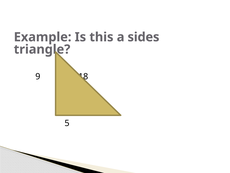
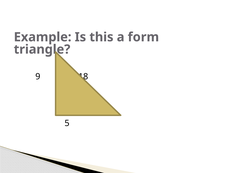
sides: sides -> form
